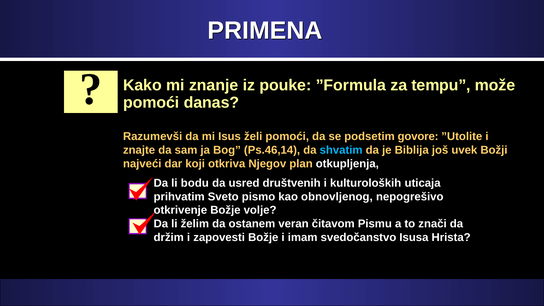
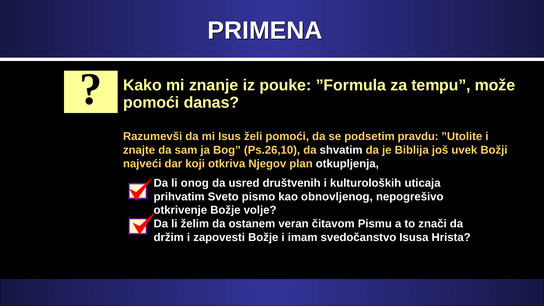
govore: govore -> pravdu
Ps.46,14: Ps.46,14 -> Ps.26,10
shvatim colour: light blue -> white
bodu: bodu -> onog
